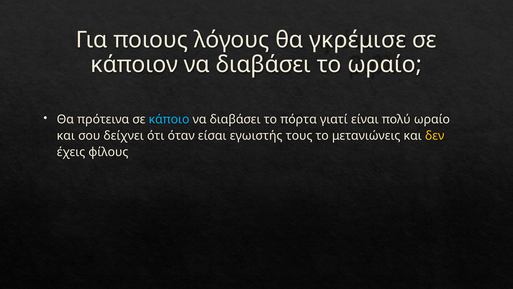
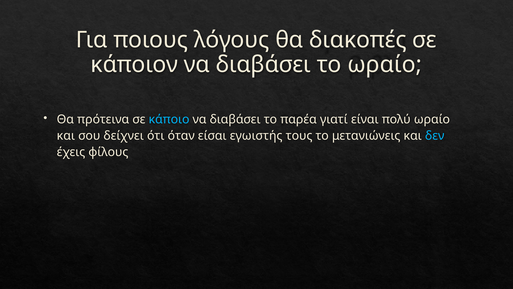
γκρέμισε: γκρέμισε -> διακοπές
πόρτα: πόρτα -> παρέα
δεν colour: yellow -> light blue
